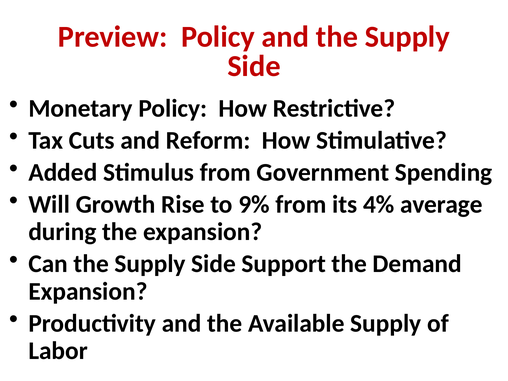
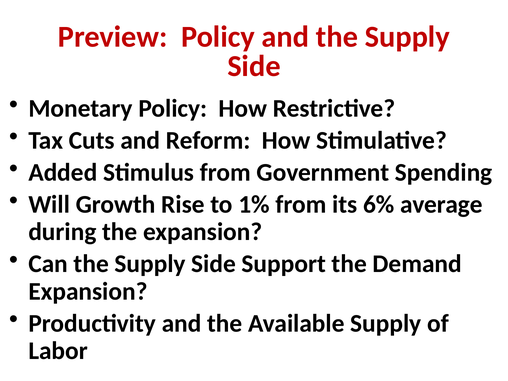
9%: 9% -> 1%
4%: 4% -> 6%
